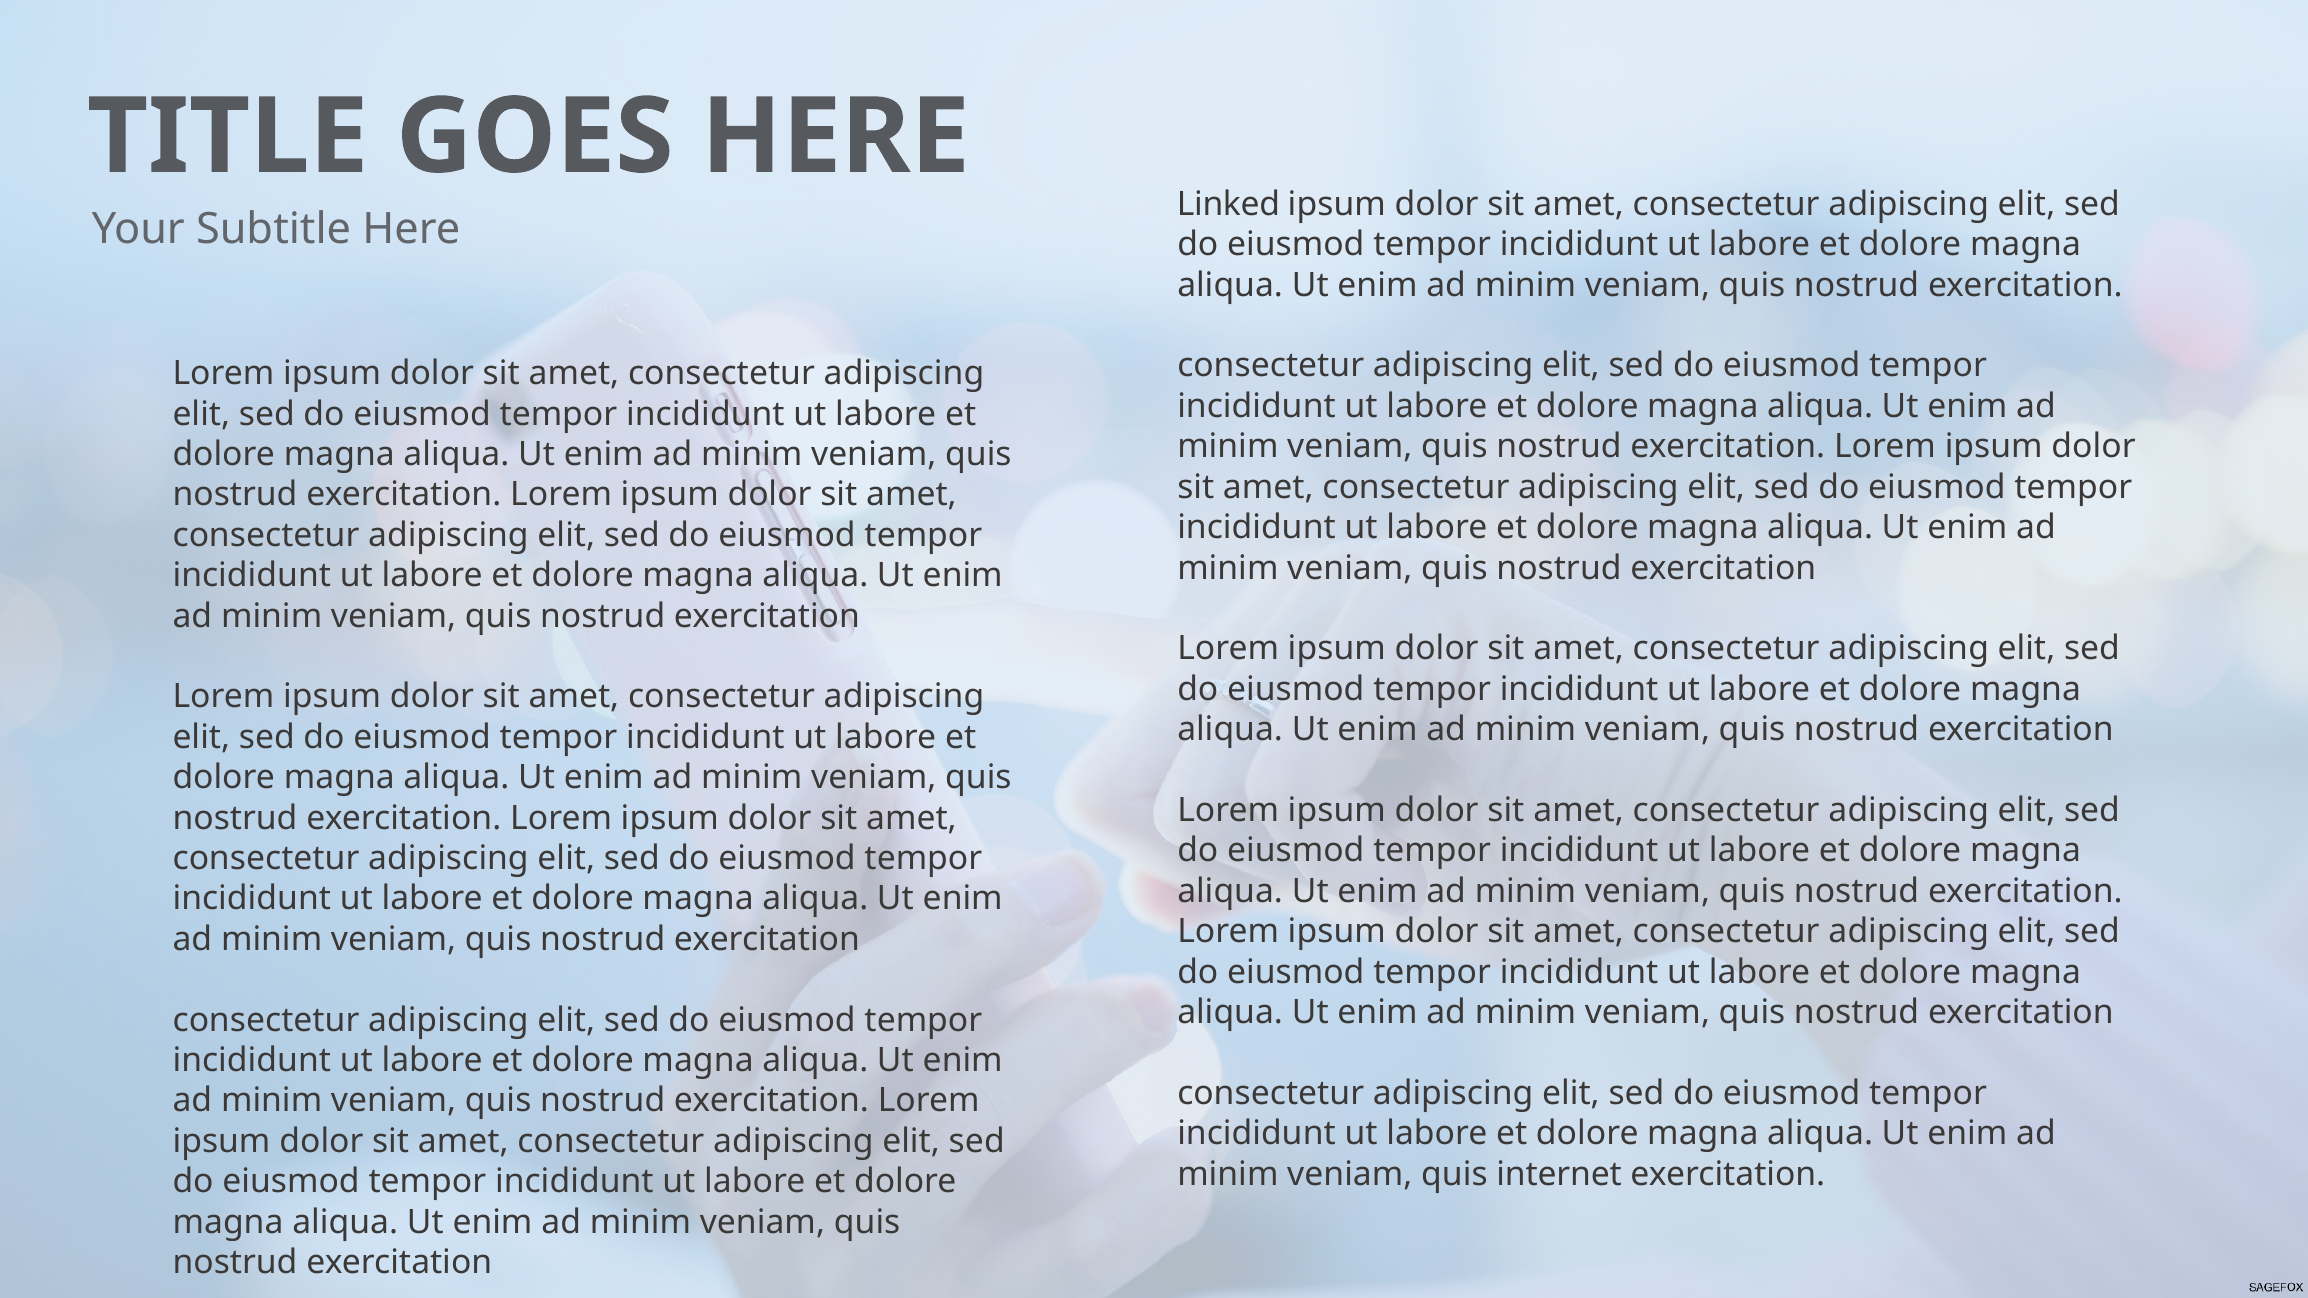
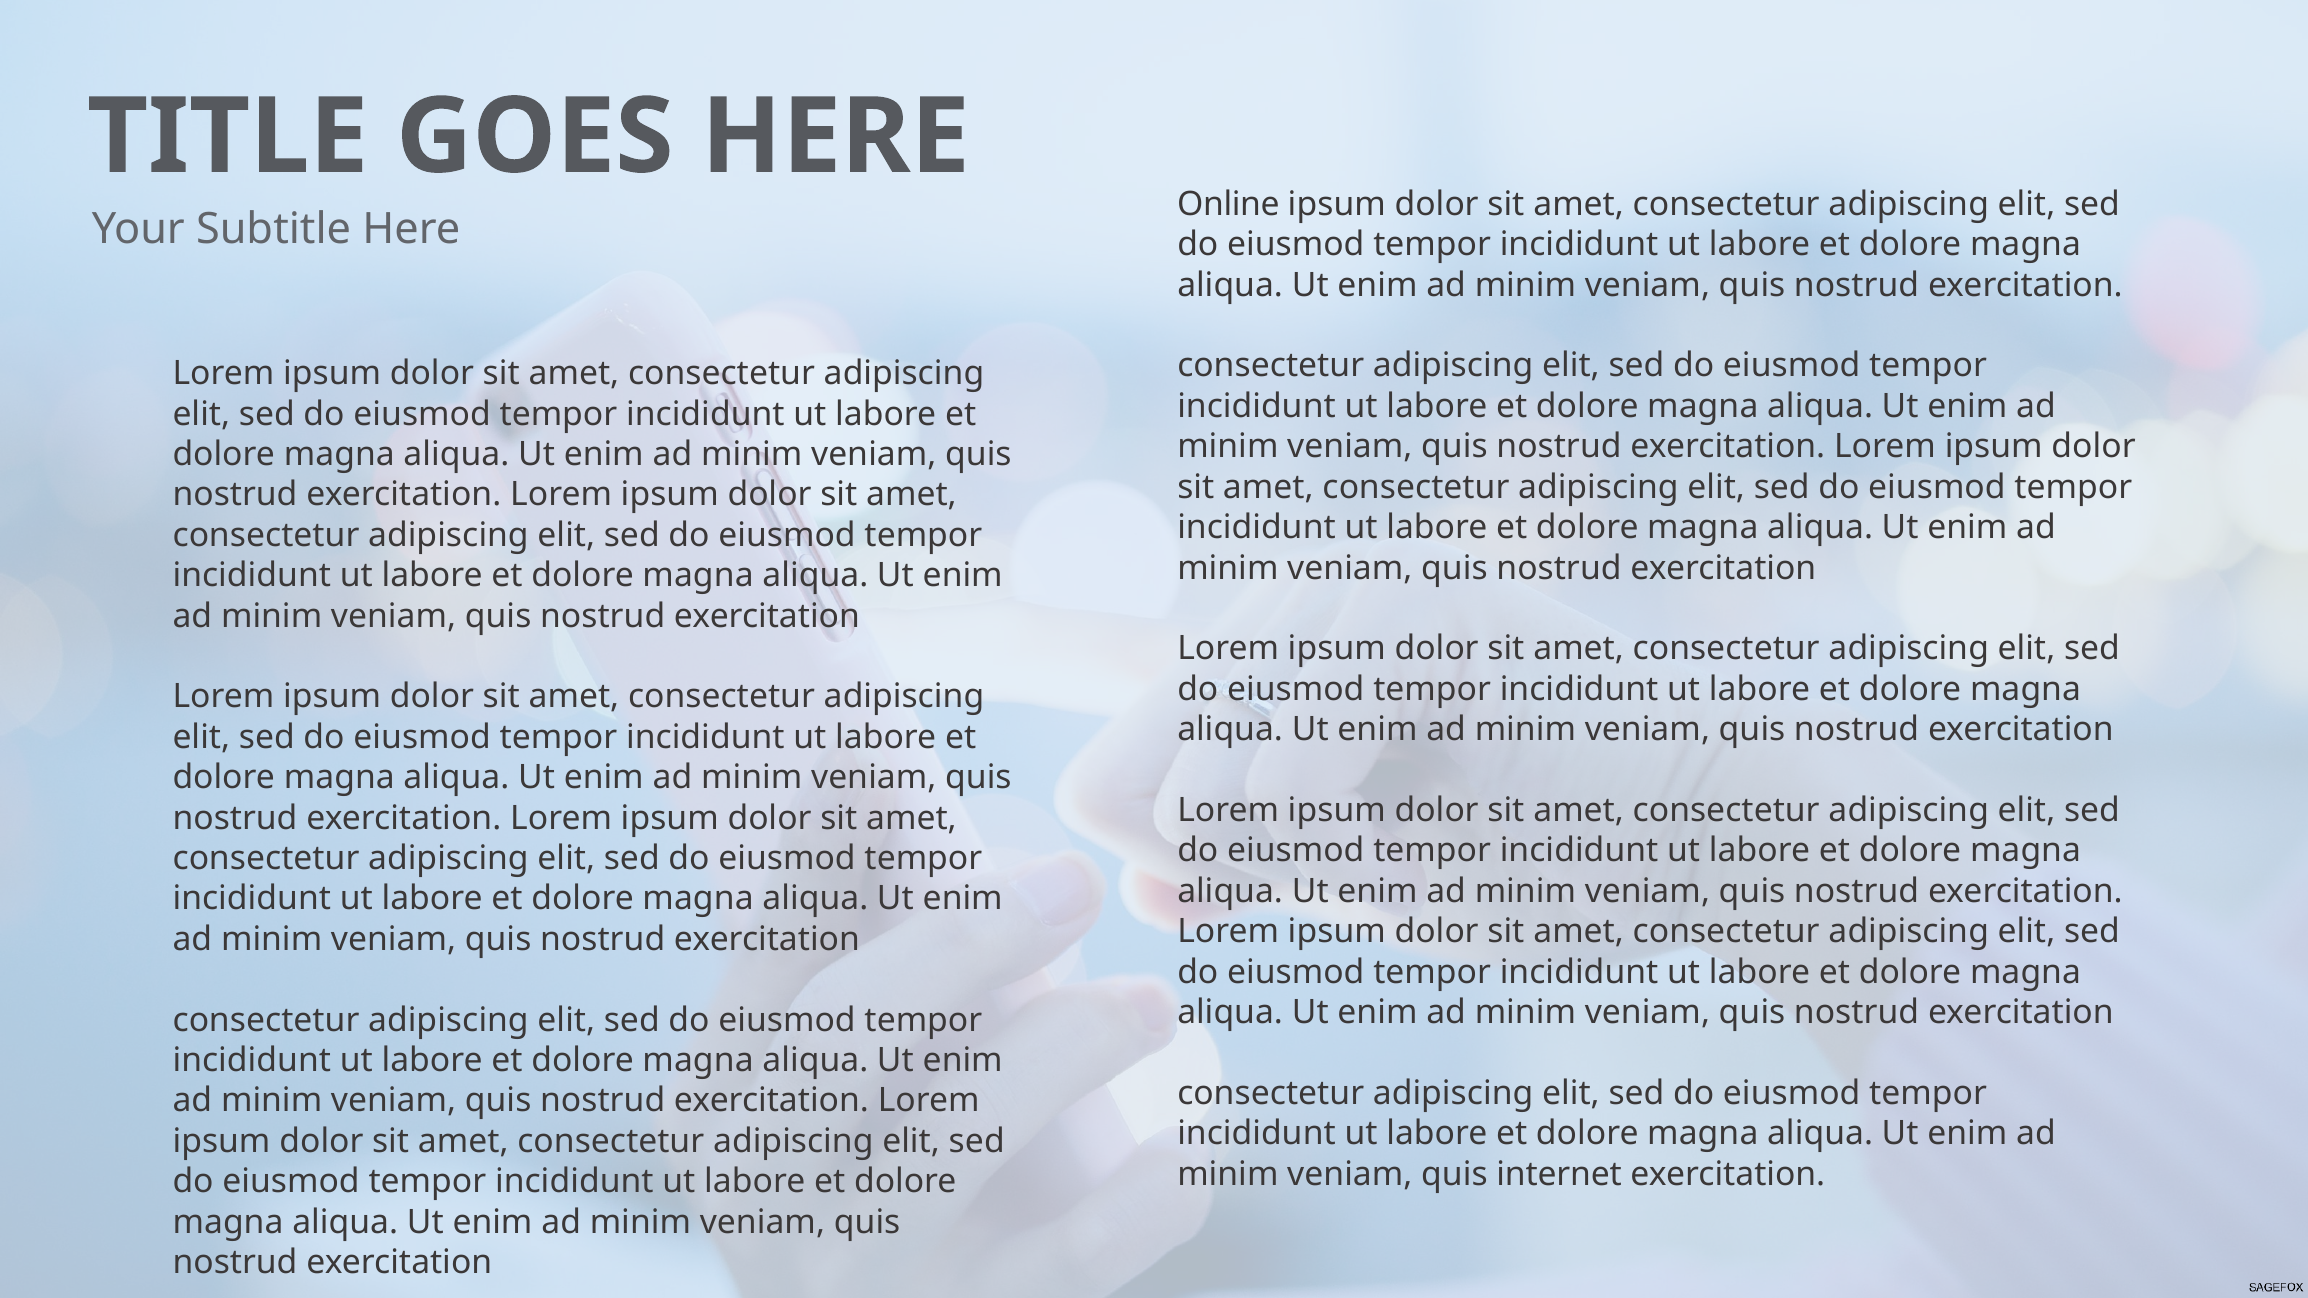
Linked: Linked -> Online
